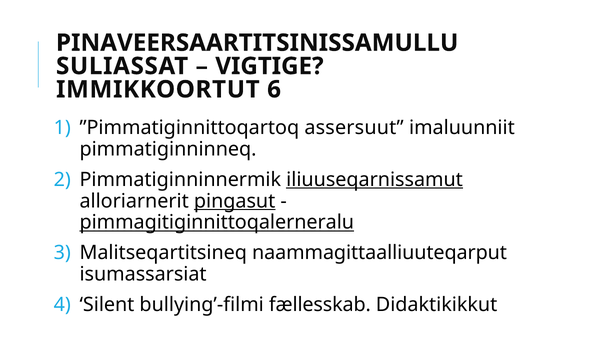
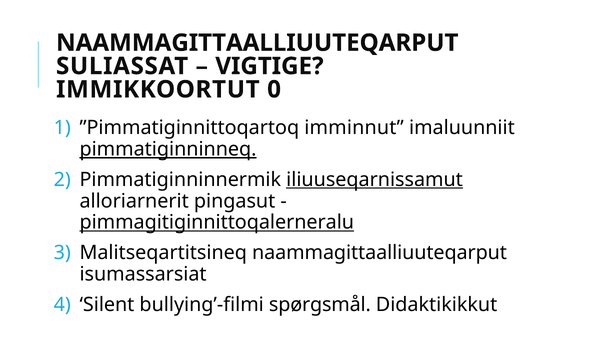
PINAVEERSAARTITSINISSAMULLU at (257, 43): PINAVEERSAARTITSINISSAMULLU -> NAAMMAGITTAALLIUUTEQARPUT
6: 6 -> 0
assersuut: assersuut -> imminnut
pimmatiginninneq underline: none -> present
pingasut underline: present -> none
fællesskab: fællesskab -> spørgsmål
